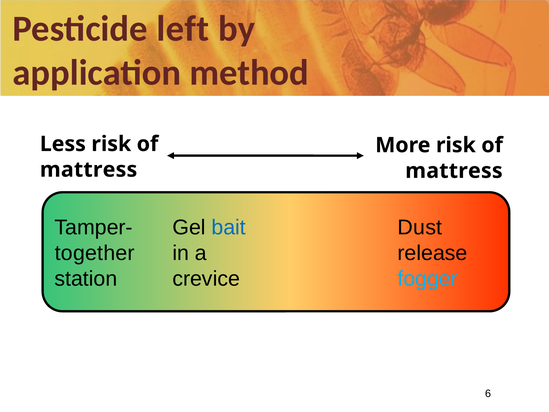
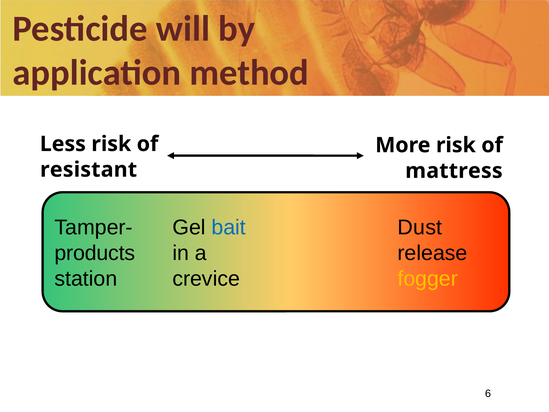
left: left -> will
mattress at (89, 170): mattress -> resistant
together: together -> products
fogger colour: light blue -> yellow
